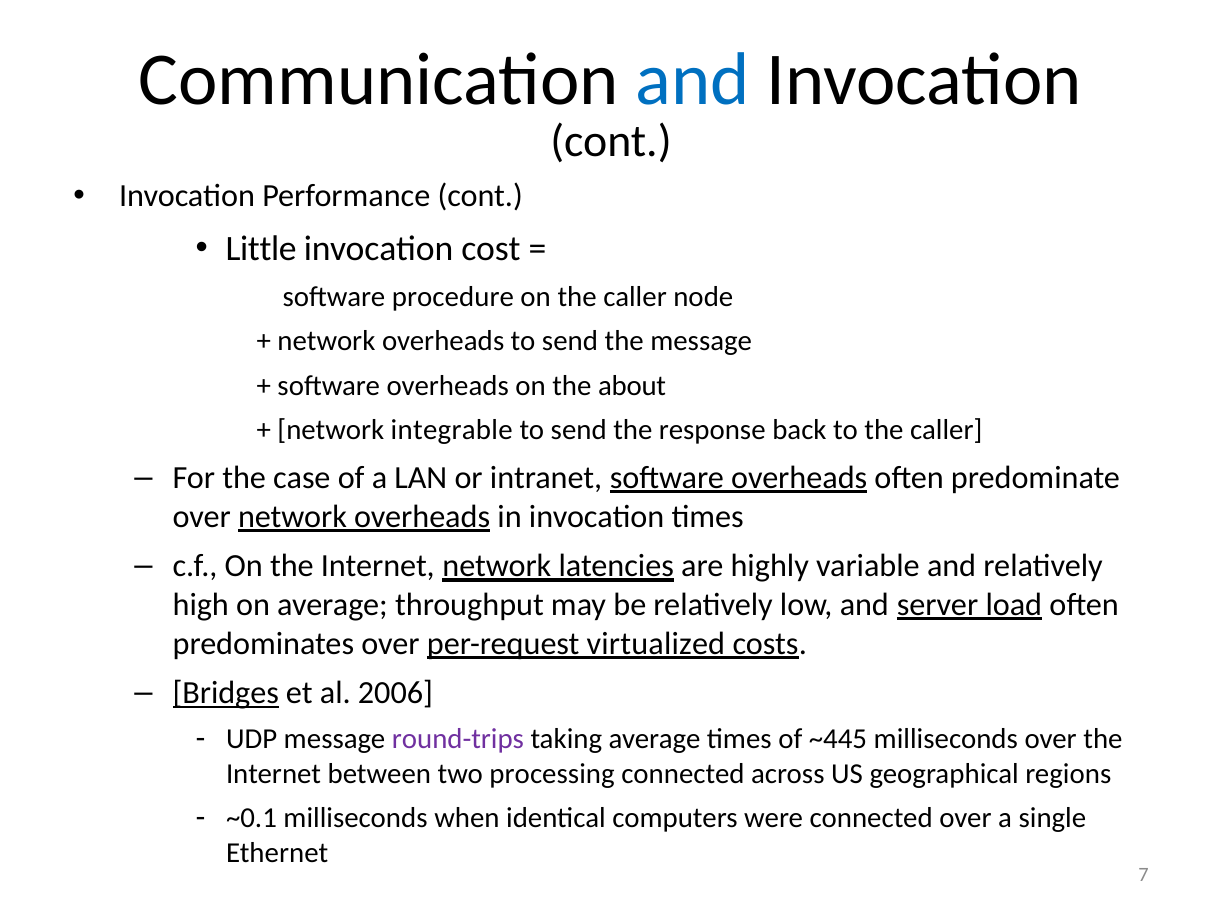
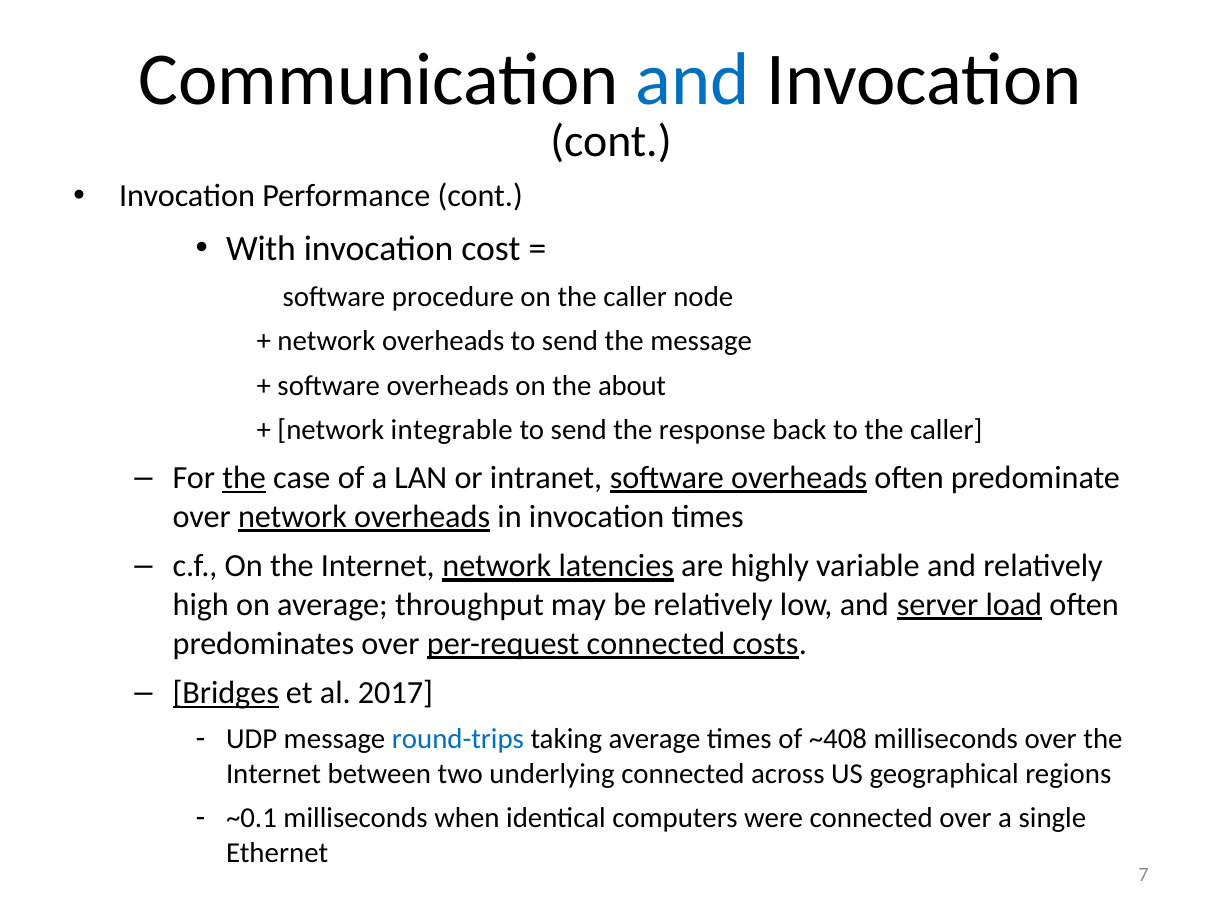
Little: Little -> With
the at (244, 478) underline: none -> present
per-request virtualized: virtualized -> connected
2006: 2006 -> 2017
round-trips colour: purple -> blue
~445: ~445 -> ~408
processing: processing -> underlying
